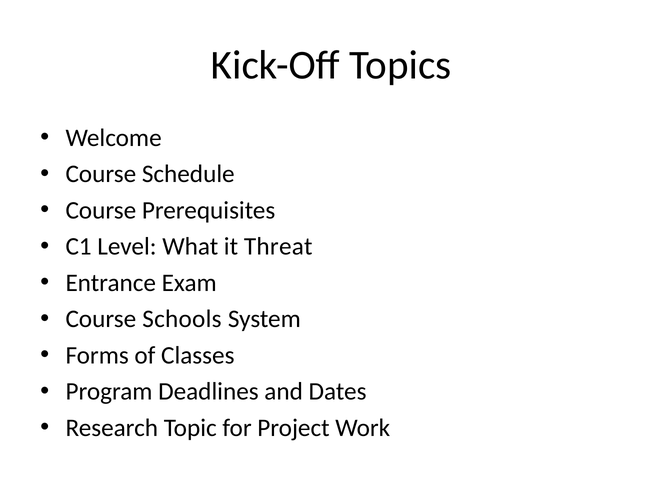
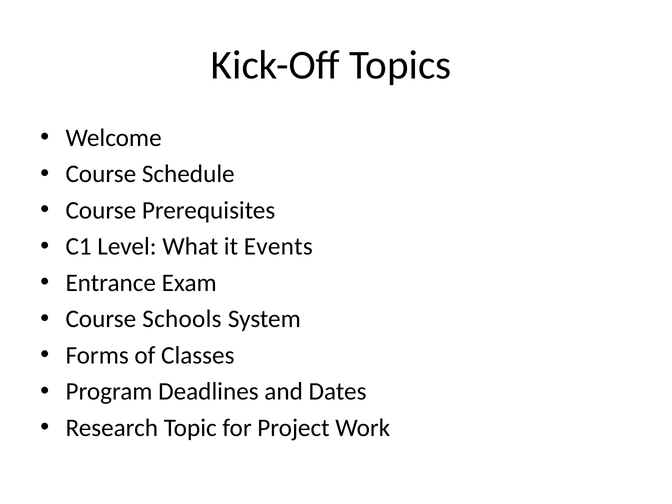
Threat: Threat -> Events
